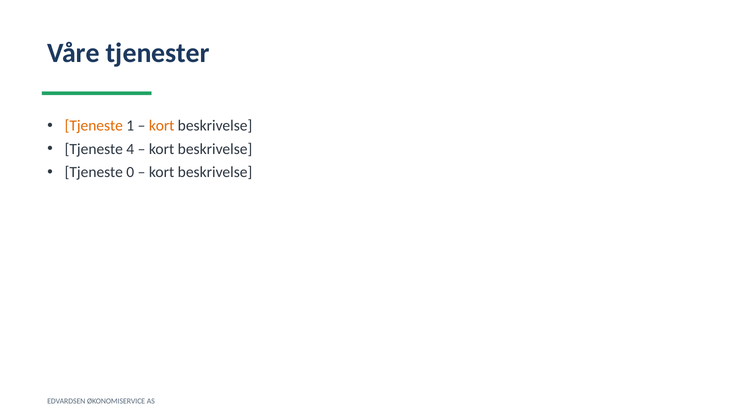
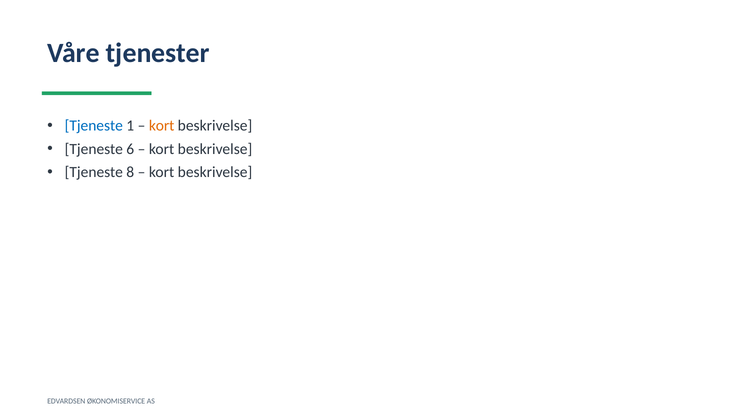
Tjeneste at (94, 126) colour: orange -> blue
4: 4 -> 6
0: 0 -> 8
